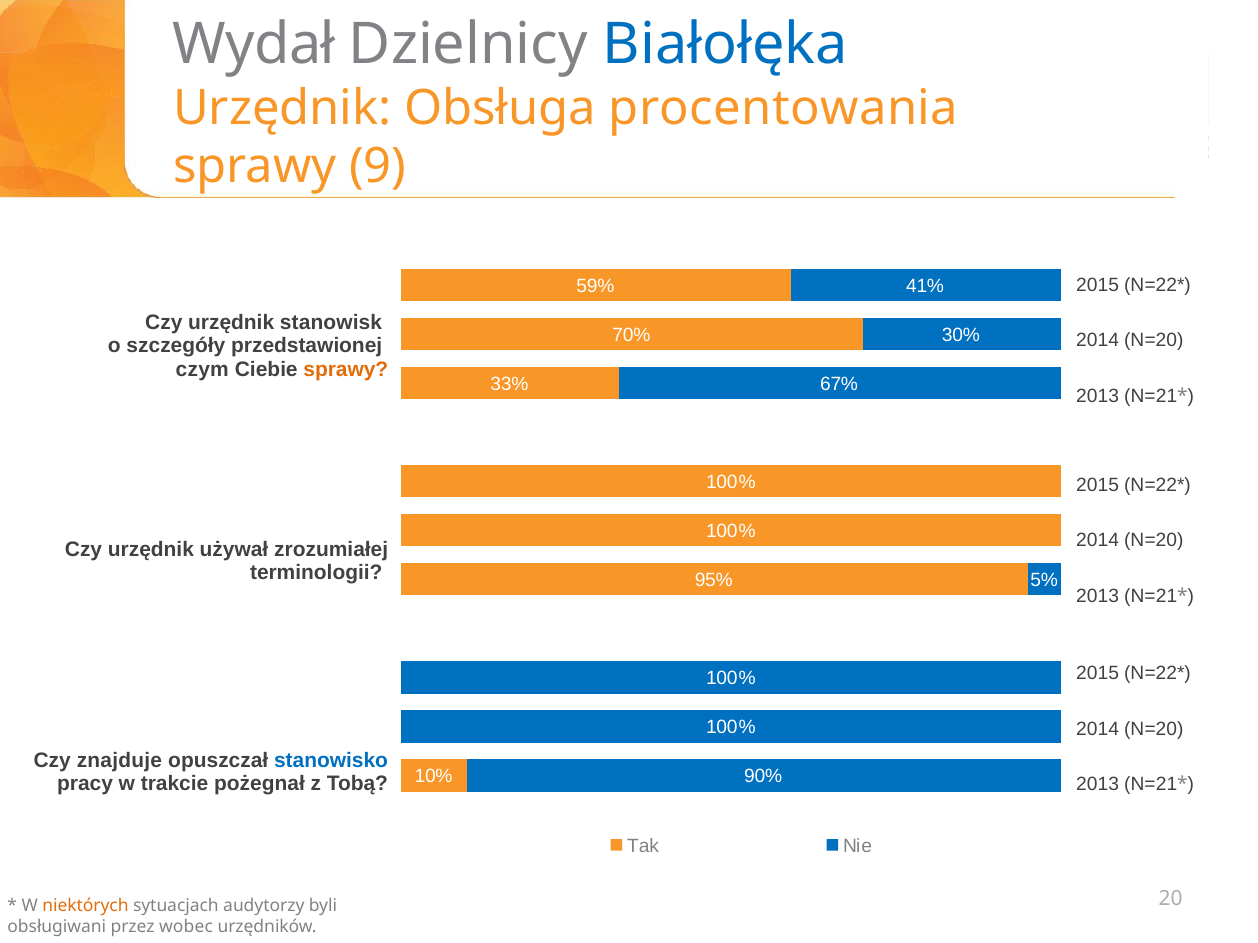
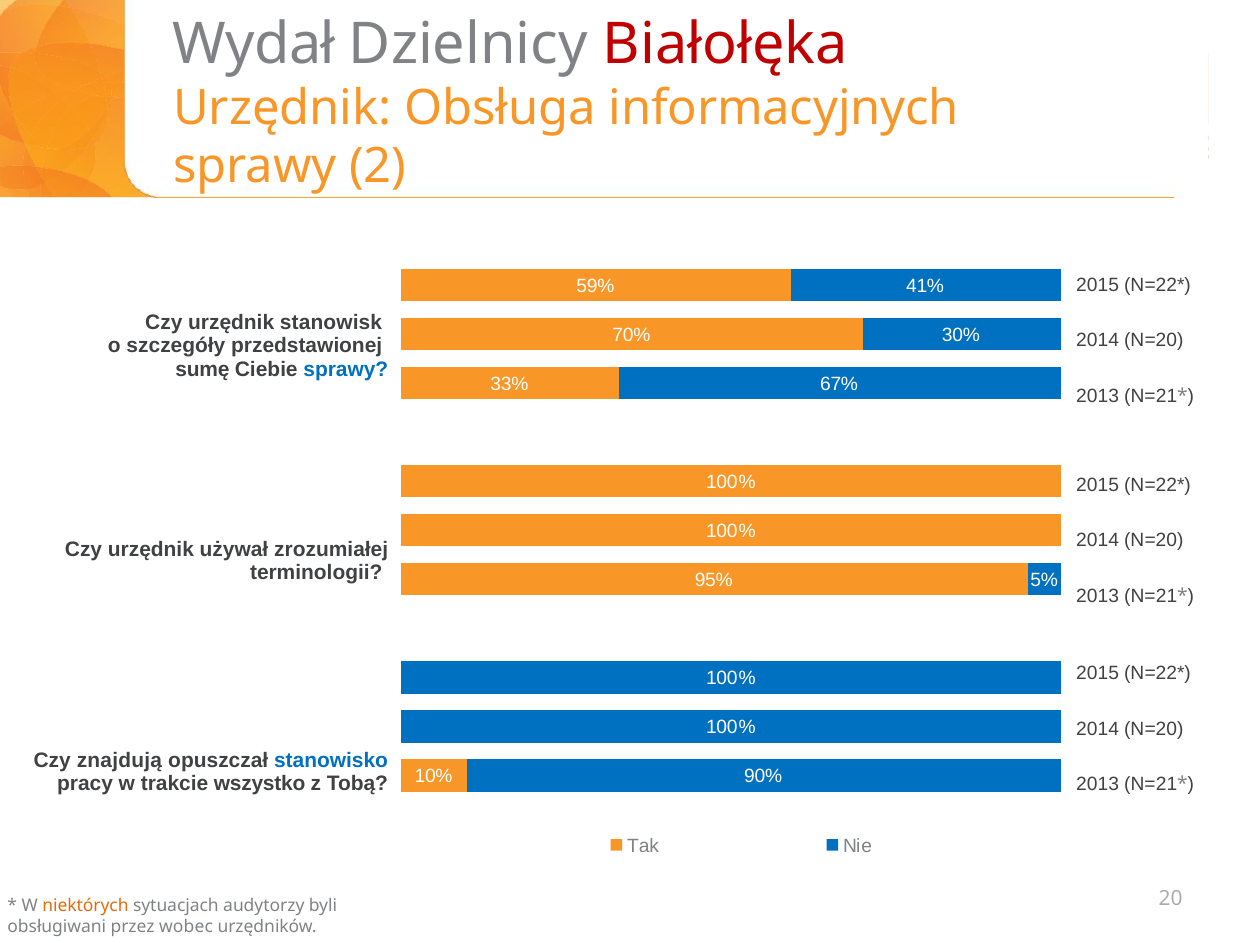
Białołęka colour: blue -> red
procentowania: procentowania -> informacyjnych
9: 9 -> 2
czym: czym -> sumę
sprawy at (346, 369) colour: orange -> blue
znajduje: znajduje -> znajdują
pożegnał: pożegnał -> wszystko
